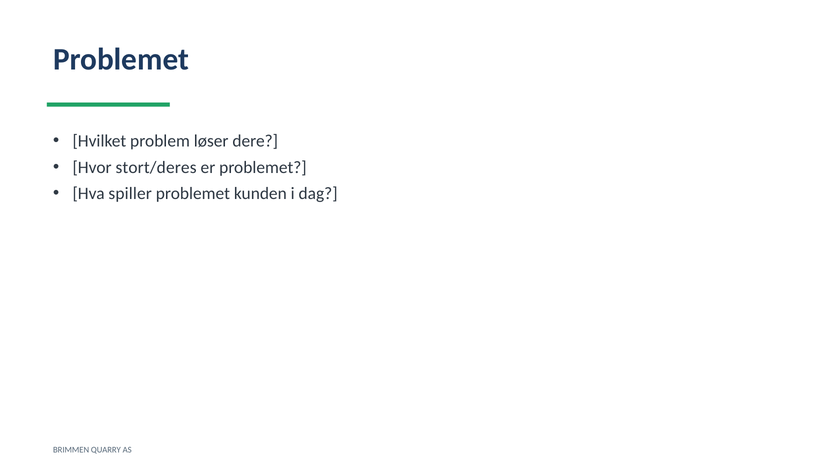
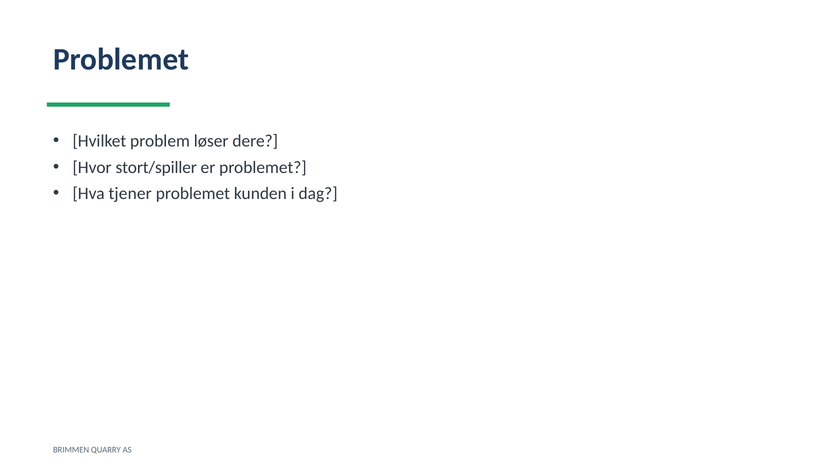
stort/deres: stort/deres -> stort/spiller
spiller: spiller -> tjener
